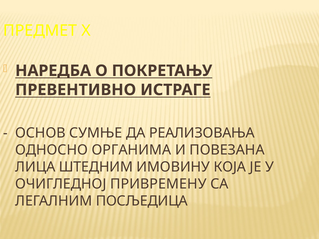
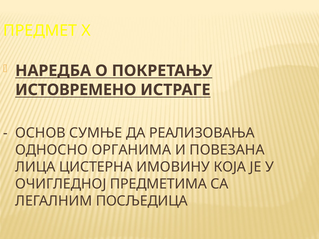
ПРЕВЕНТИВНО: ПРЕВЕНТИВНО -> ИСТОВРЕМЕНО
ШТЕДНИМ: ШТЕДНИМ -> ЦИСТЕРНА
ПРИВРЕМЕНУ: ПРИВРЕМЕНУ -> ПРЕДМЕТИМА
